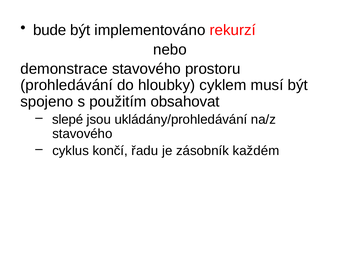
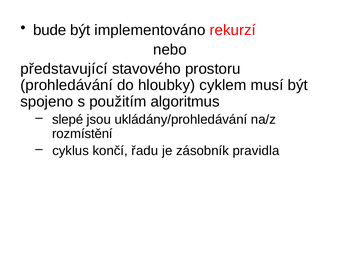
demonstrace: demonstrace -> představující
obsahovat: obsahovat -> algoritmus
stavového at (82, 134): stavového -> rozmístění
každém: každém -> pravidla
